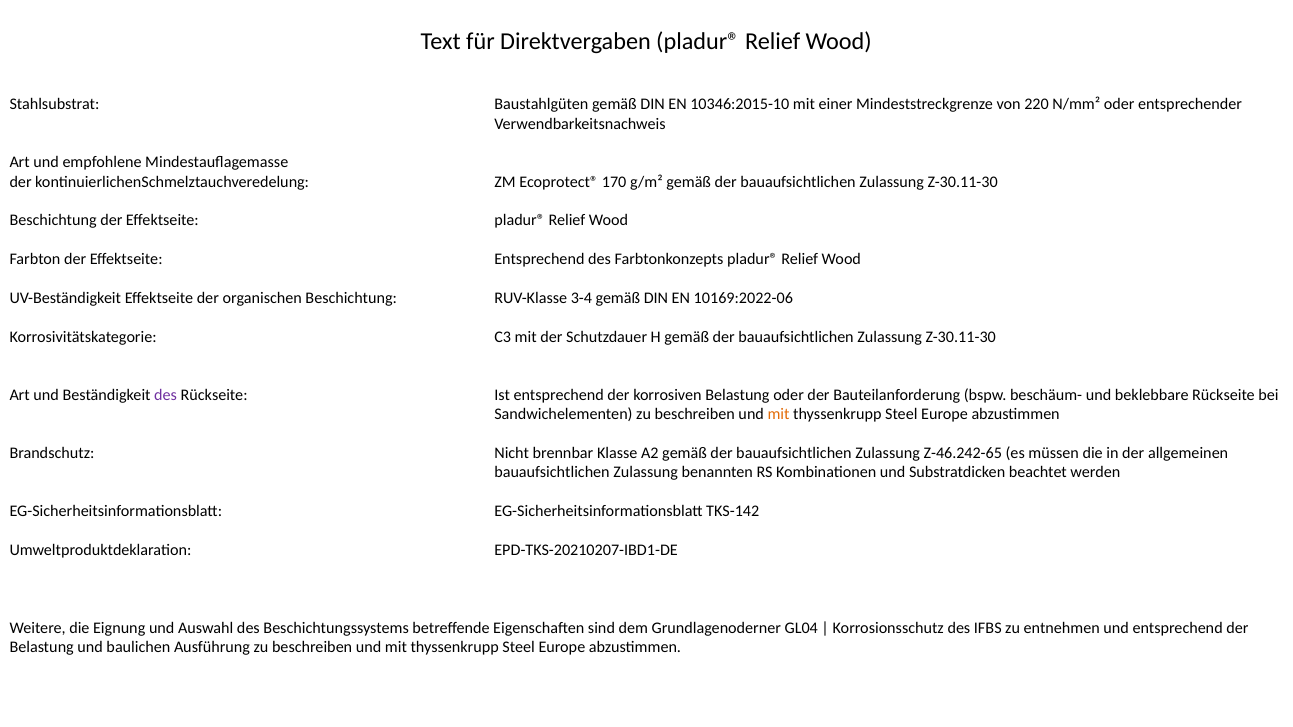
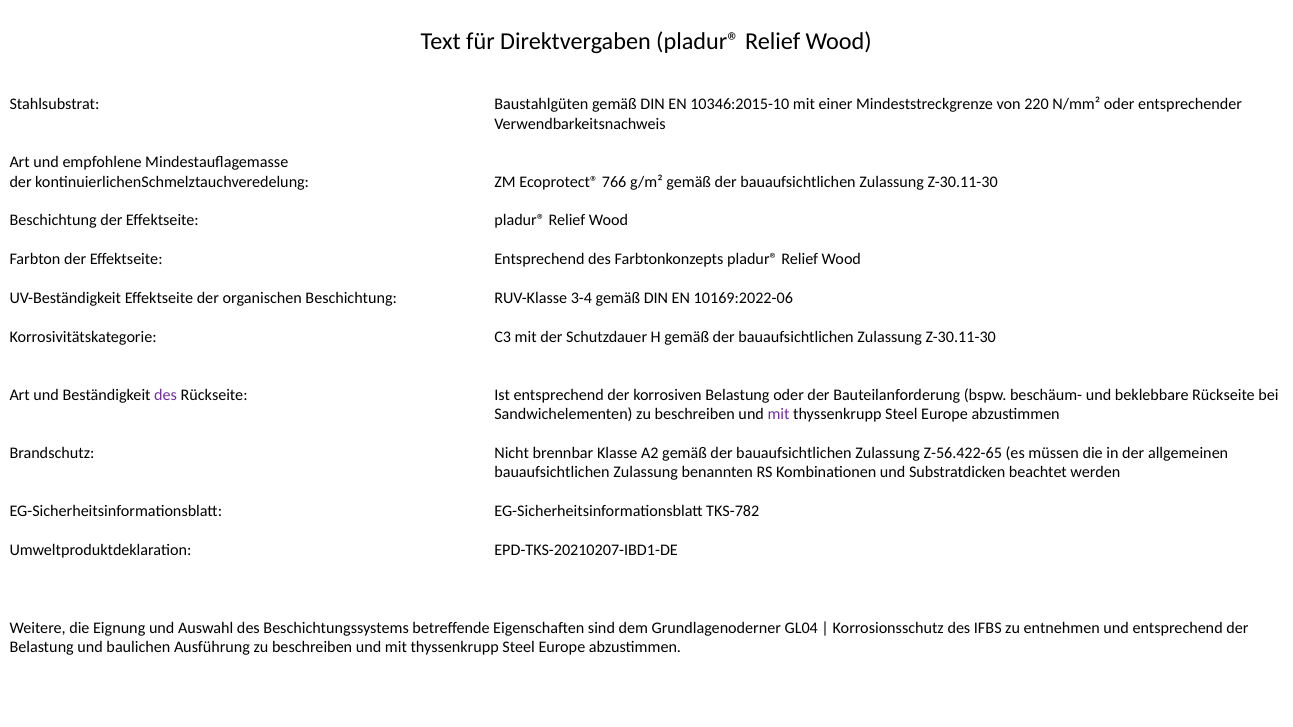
170: 170 -> 766
mit at (779, 415) colour: orange -> purple
Z-46.242-65: Z-46.242-65 -> Z-56.422-65
TKS-142: TKS-142 -> TKS-782
